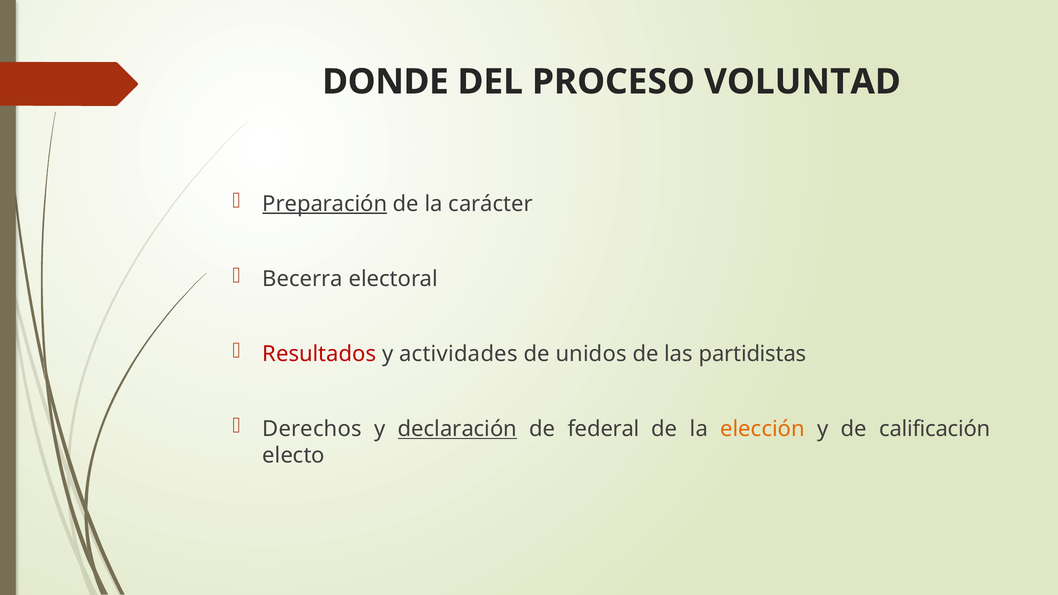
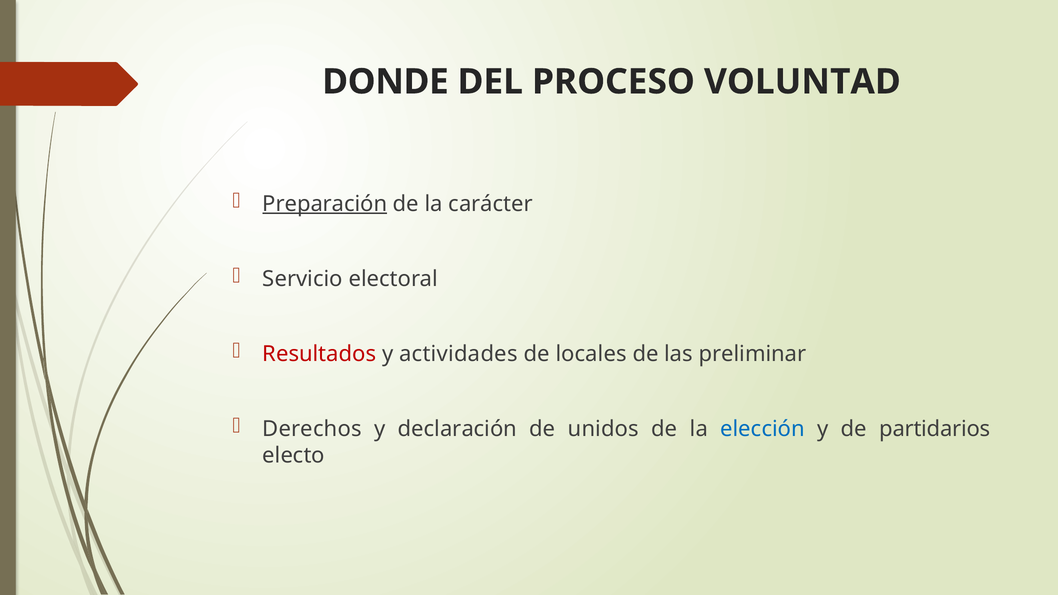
Becerra: Becerra -> Servicio
unidos: unidos -> locales
partidistas: partidistas -> preliminar
declaración underline: present -> none
federal: federal -> unidos
elección colour: orange -> blue
calificación: calificación -> partidarios
